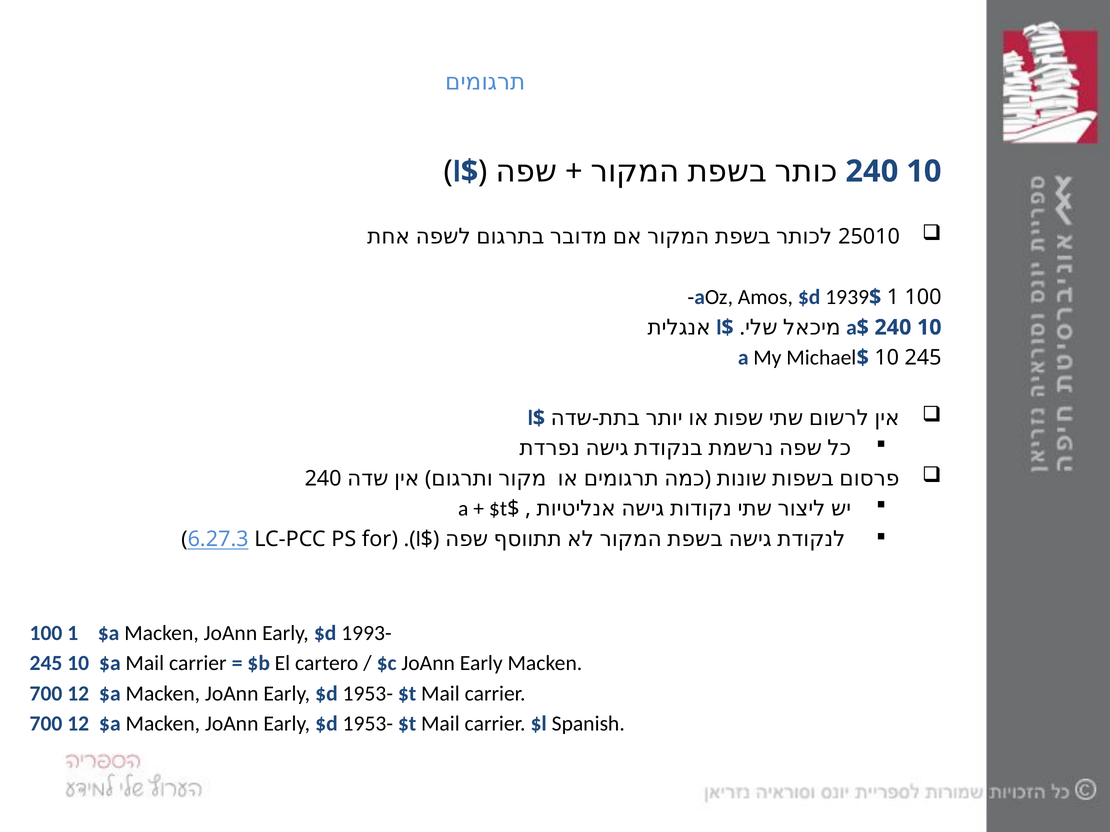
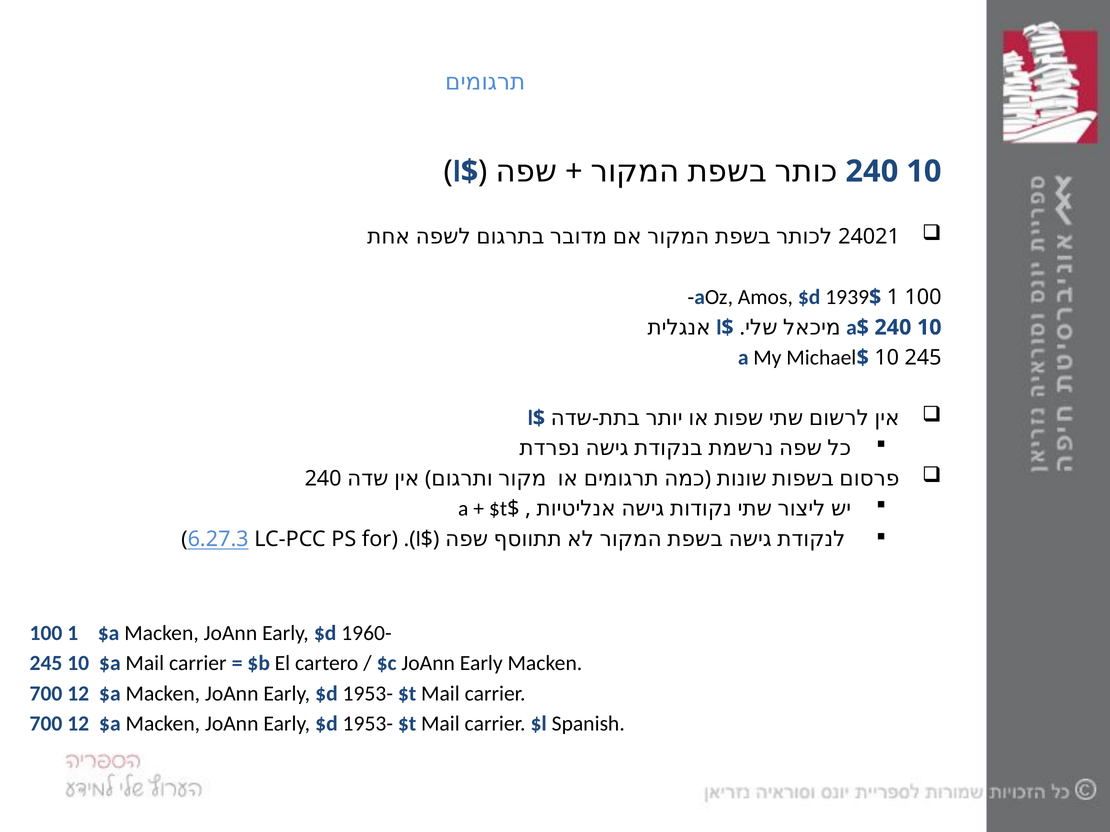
25010: 25010 -> 24021
1993-: 1993- -> 1960-
